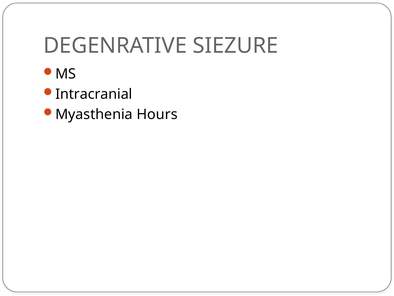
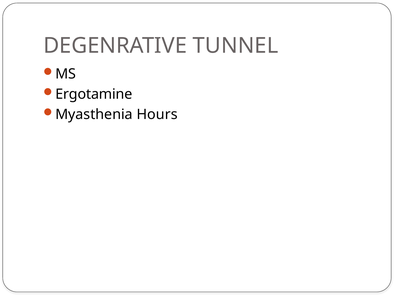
SIEZURE: SIEZURE -> TUNNEL
Intracranial: Intracranial -> Ergotamine
